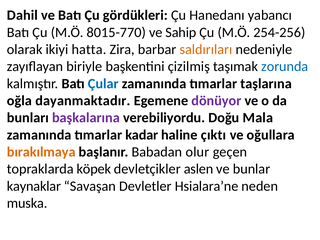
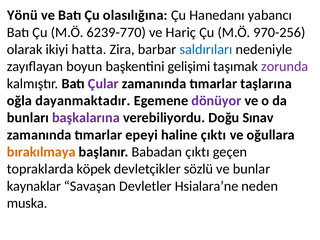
Dahil: Dahil -> Yönü
gördükleri: gördükleri -> olasılığına
8015-770: 8015-770 -> 6239-770
Sahip: Sahip -> Hariç
254-256: 254-256 -> 970-256
saldırıları colour: orange -> blue
biriyle: biriyle -> boyun
çizilmiş: çizilmiş -> gelişimi
zorunda colour: blue -> purple
Çular colour: blue -> purple
Mala: Mala -> Sınav
kadar: kadar -> epeyi
Babadan olur: olur -> çıktı
aslen: aslen -> sözlü
